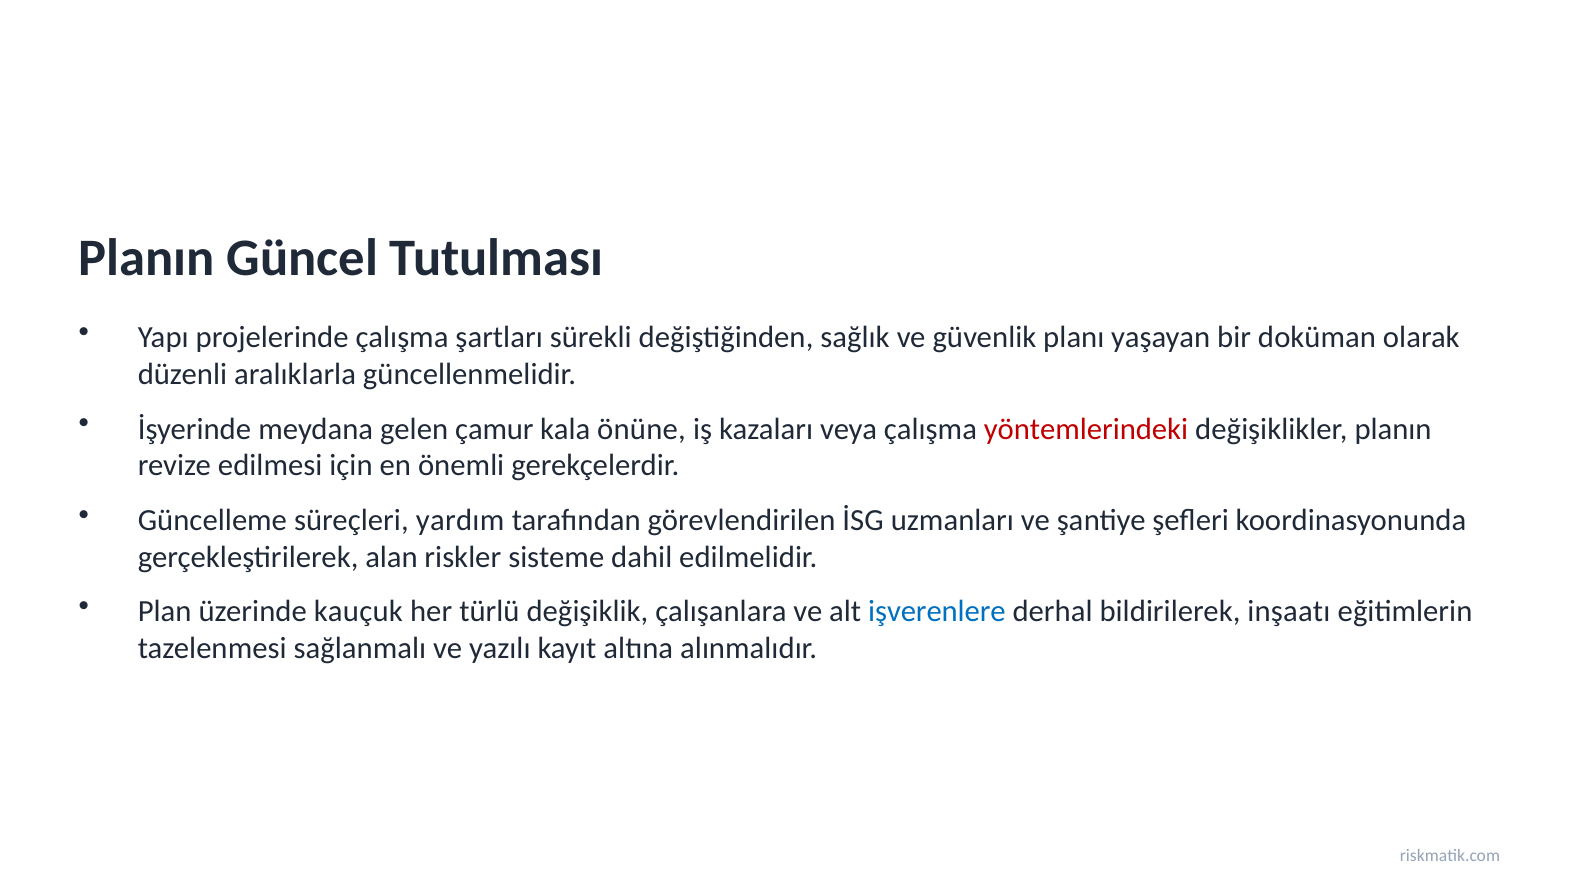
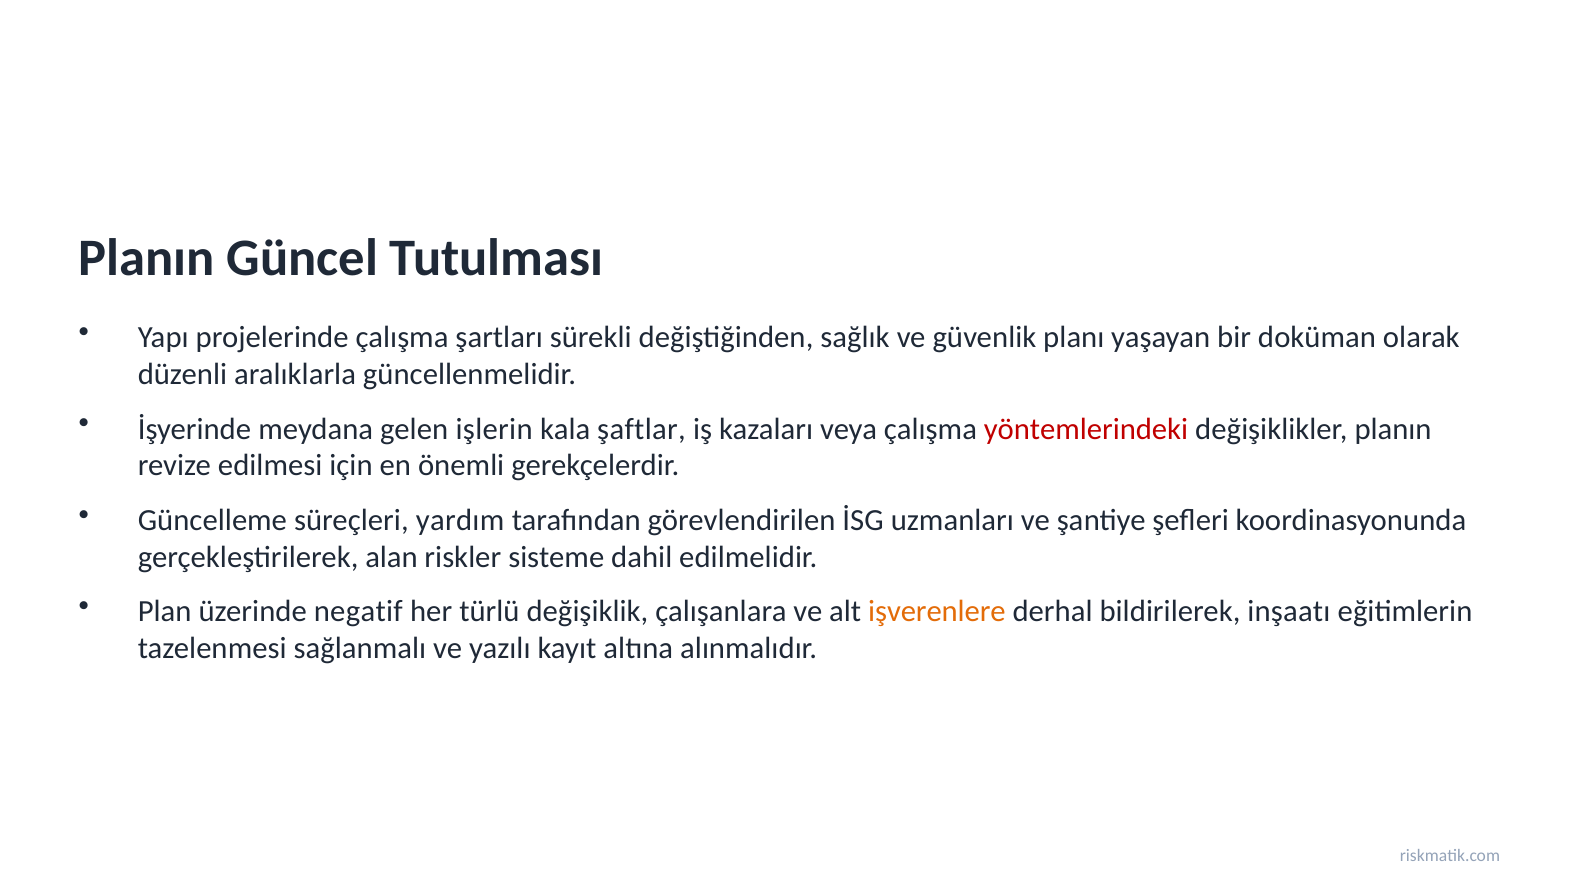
çamur: çamur -> işlerin
önüne: önüne -> şaftlar
kauçuk: kauçuk -> negatif
işverenlere colour: blue -> orange
